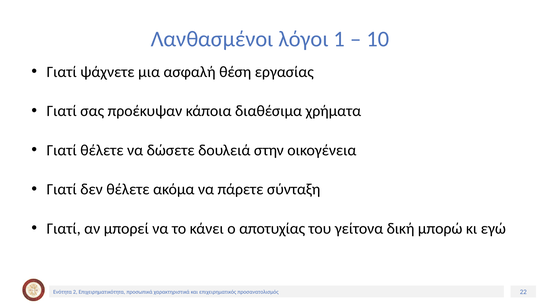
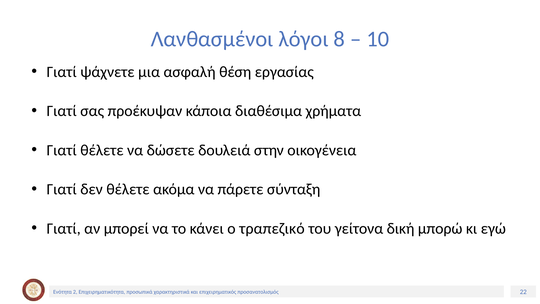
1: 1 -> 8
αποτυχίας: αποτυχίας -> τραπεζικό
